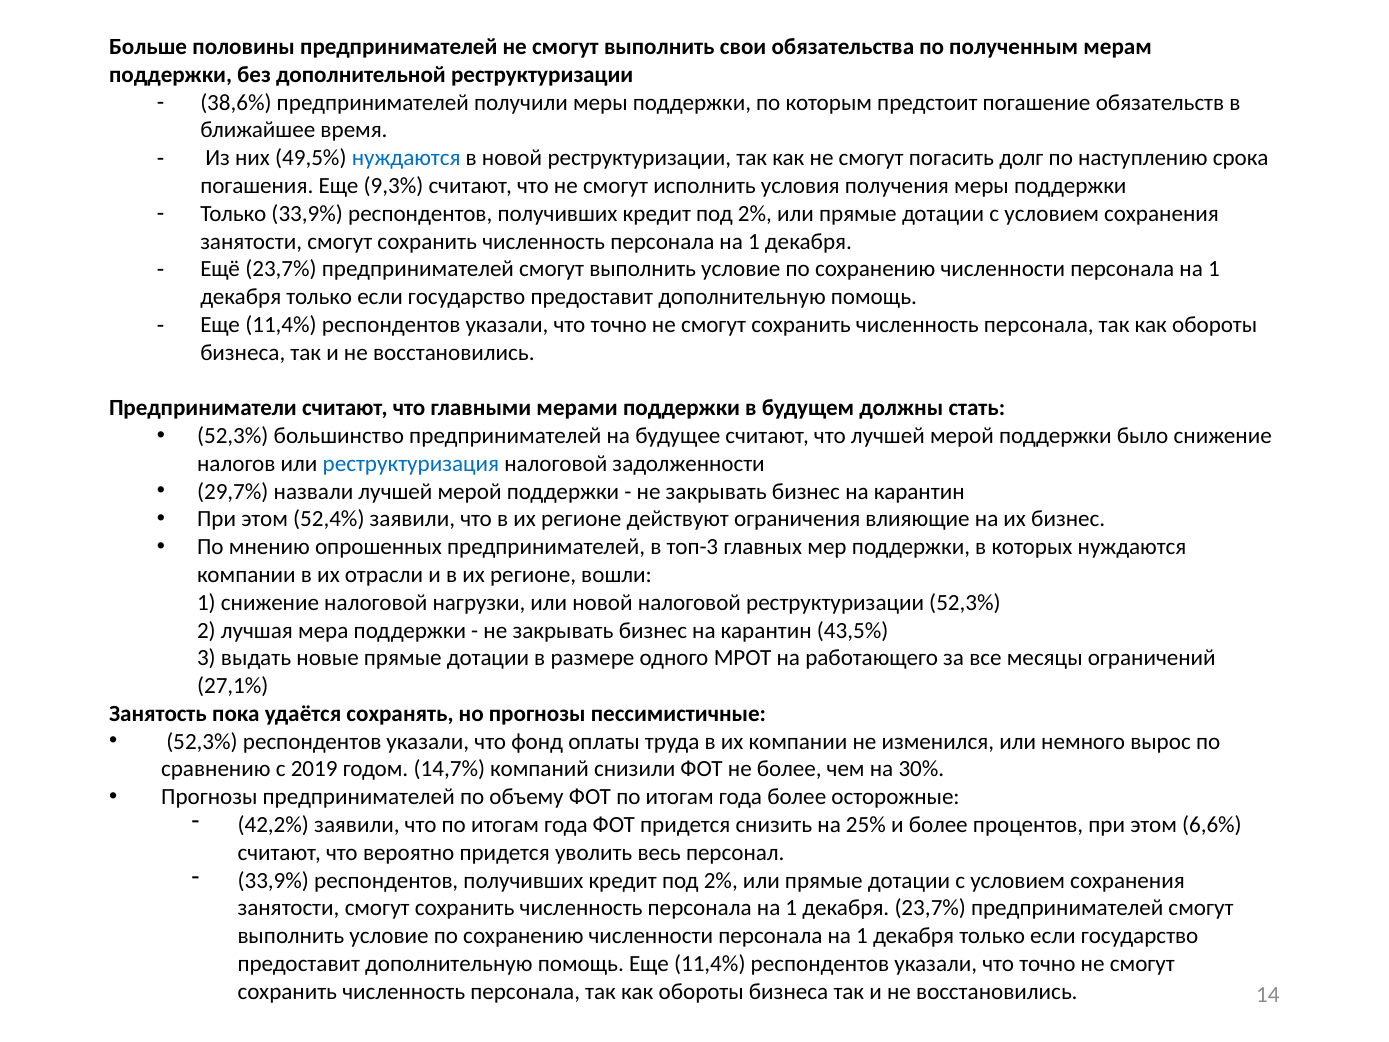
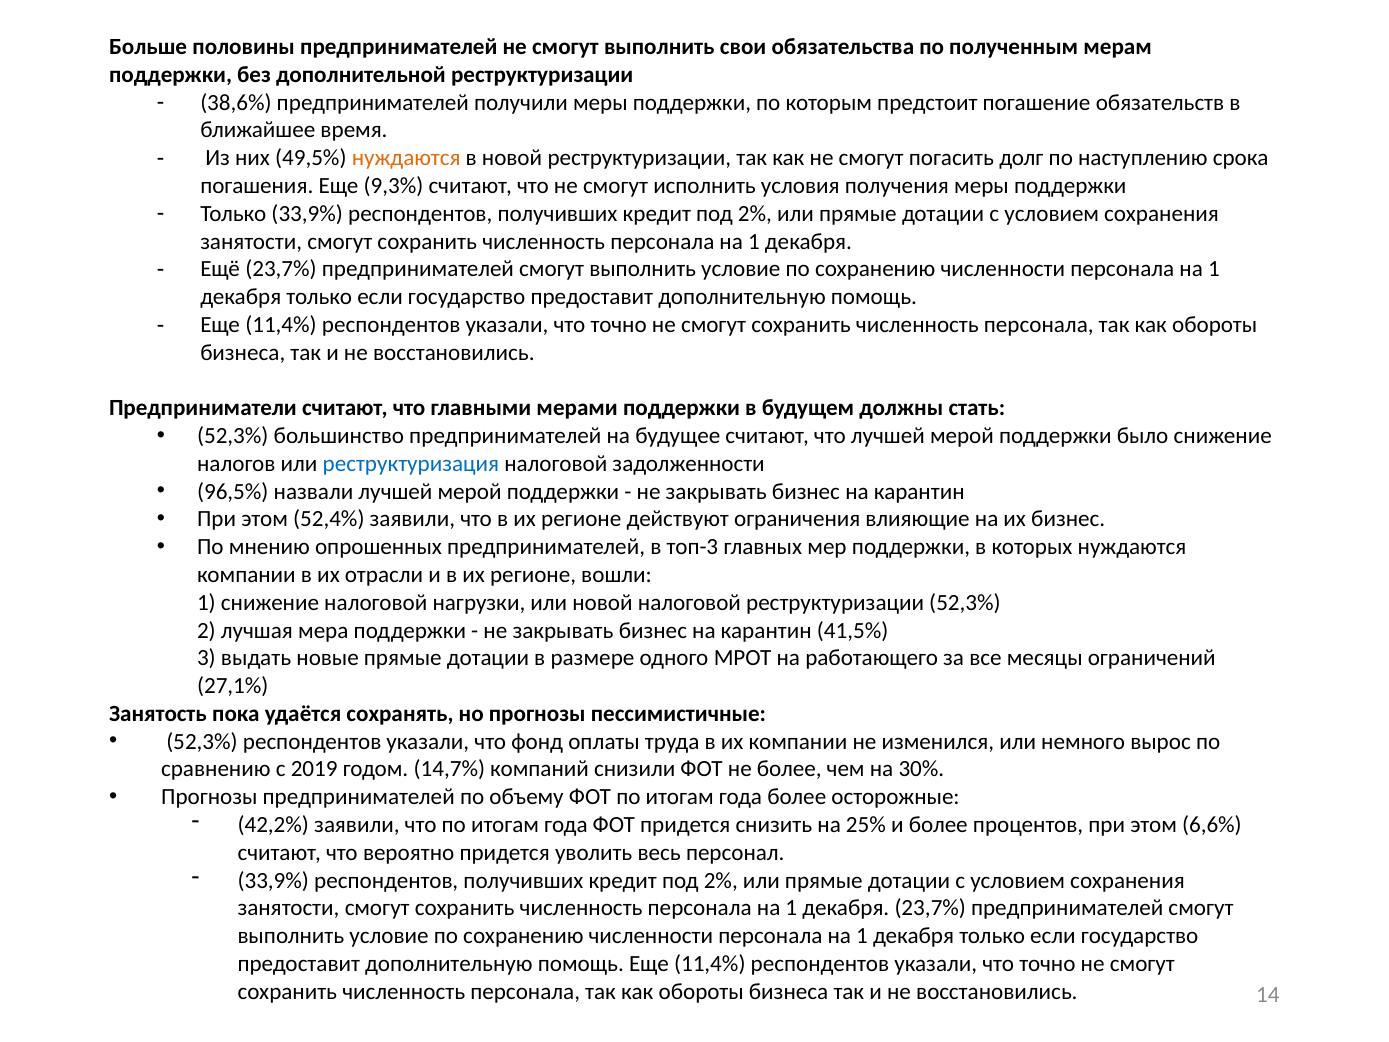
нуждаются at (406, 158) colour: blue -> orange
29,7%: 29,7% -> 96,5%
43,5%: 43,5% -> 41,5%
